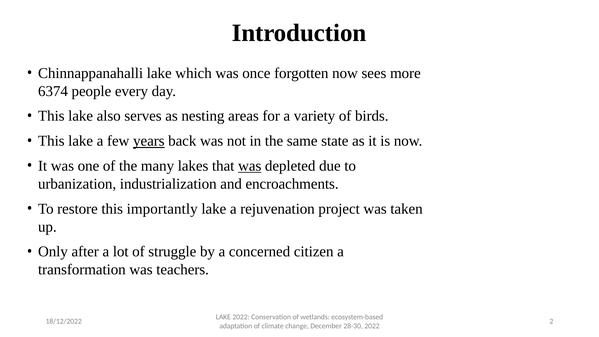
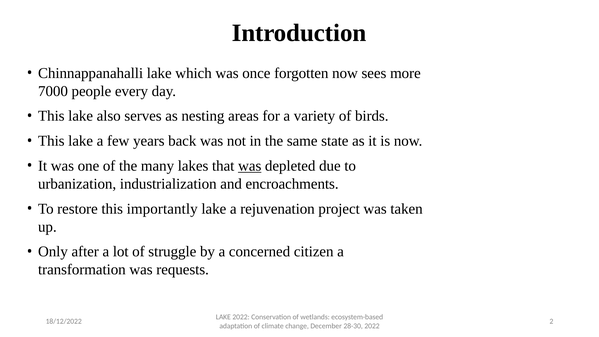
6374: 6374 -> 7000
years underline: present -> none
teachers: teachers -> requests
